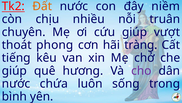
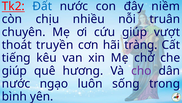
Đất colour: orange -> blue
phong: phong -> truyền
chứa: chứa -> ngạo
